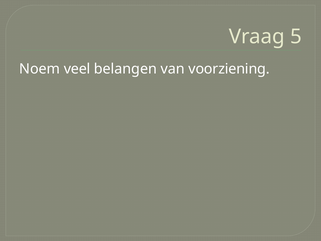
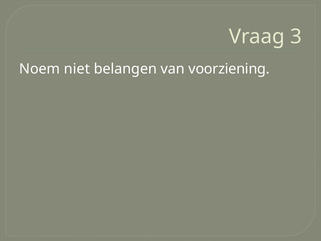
5: 5 -> 3
veel: veel -> niet
